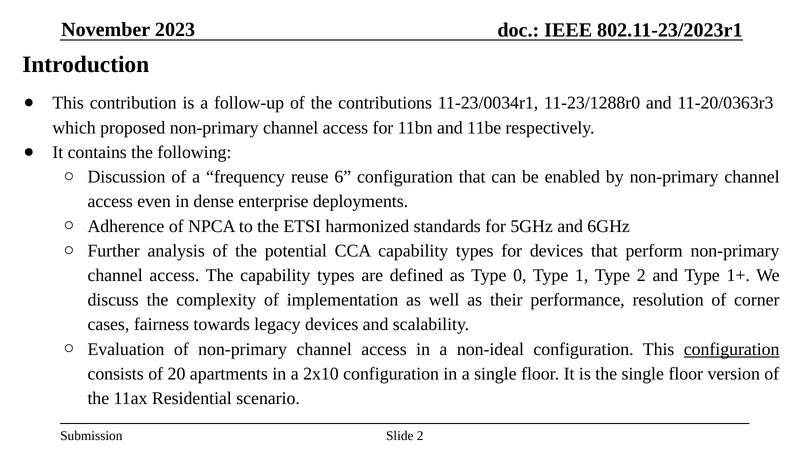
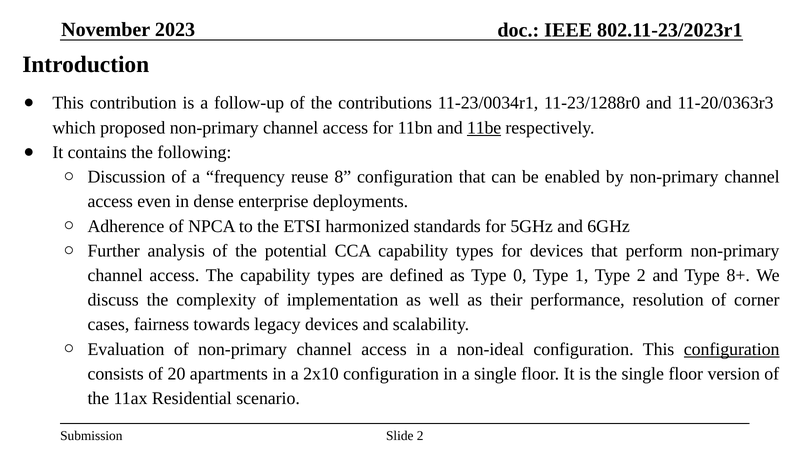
11be underline: none -> present
6: 6 -> 8
1+: 1+ -> 8+
